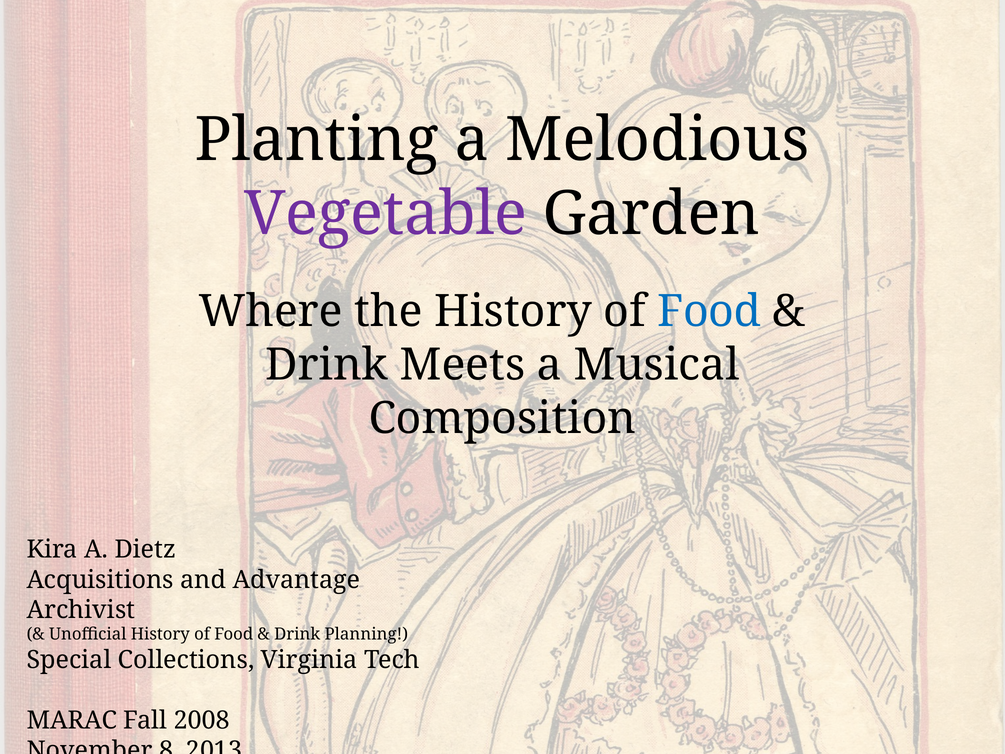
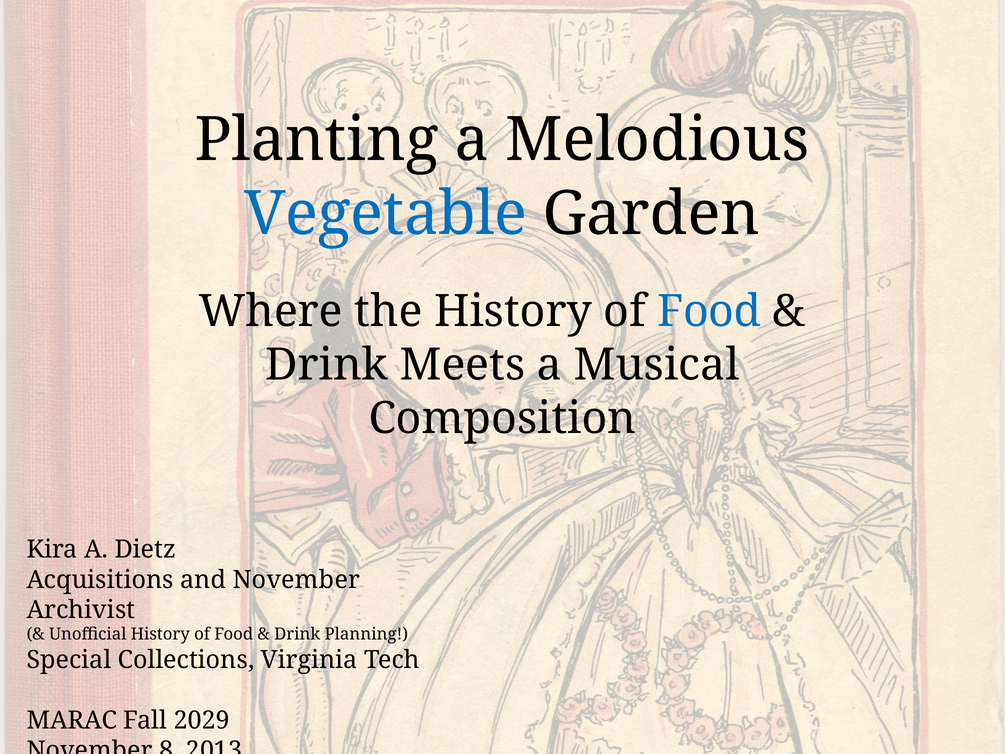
Vegetable colour: purple -> blue
and Advantage: Advantage -> November
2008: 2008 -> 2029
